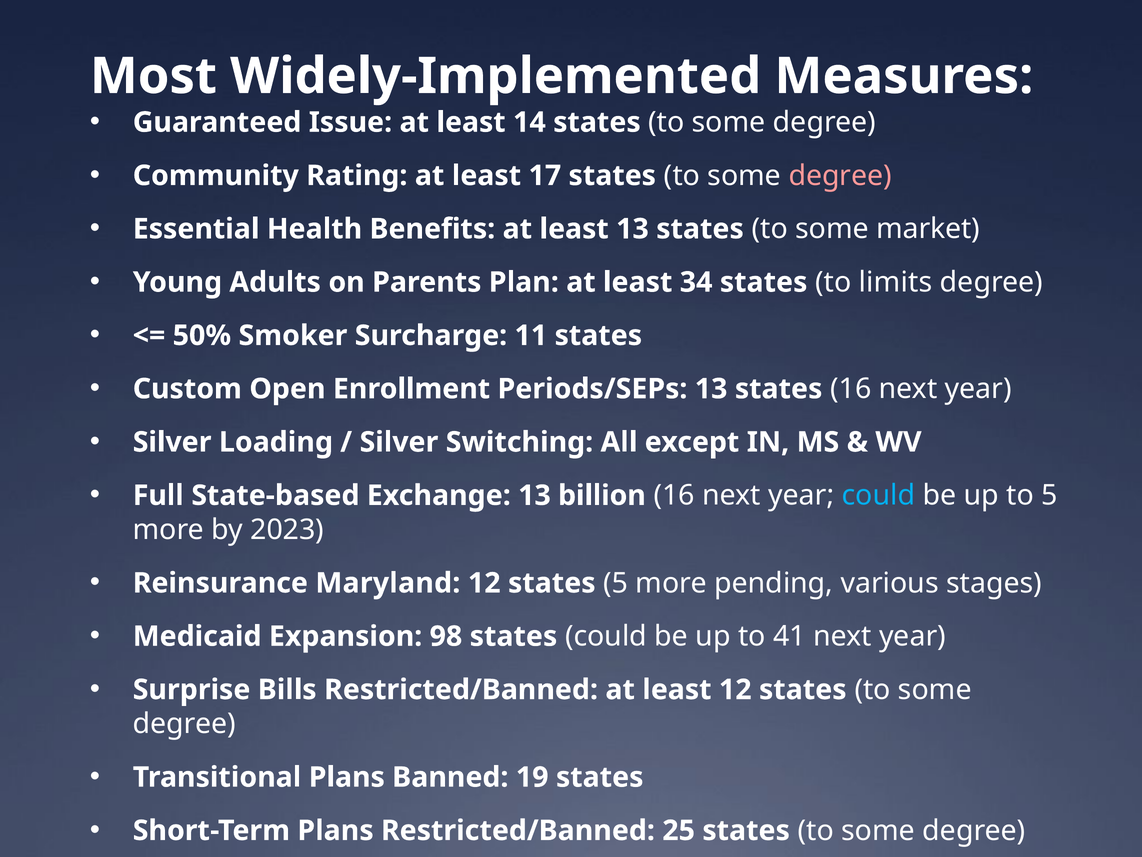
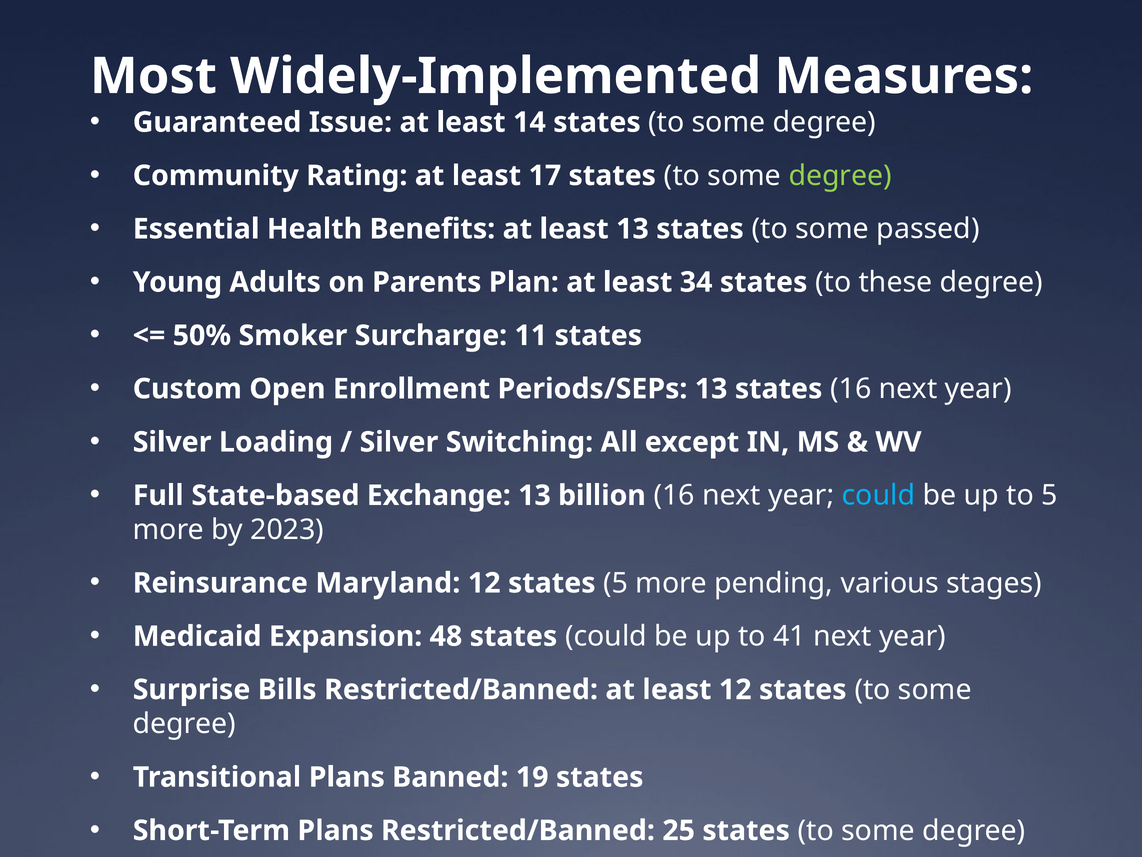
degree at (840, 176) colour: pink -> light green
market: market -> passed
limits: limits -> these
98: 98 -> 48
